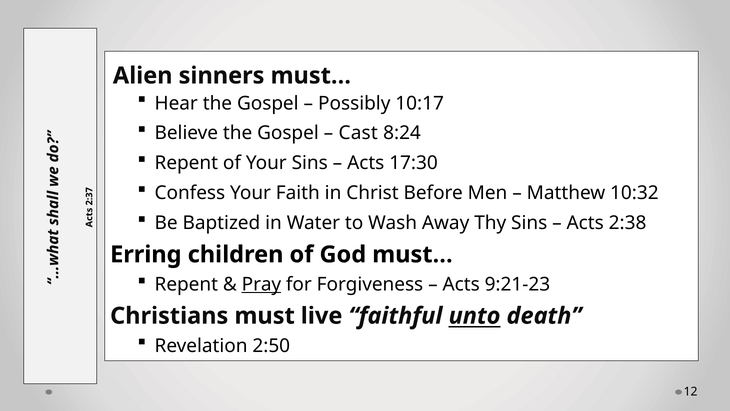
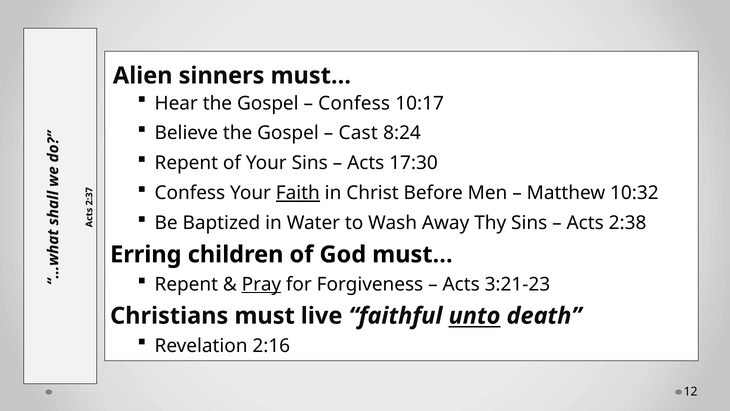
Possibly at (354, 103): Possibly -> Confess
Faith underline: none -> present
9:21-23: 9:21-23 -> 3:21-23
2:50: 2:50 -> 2:16
